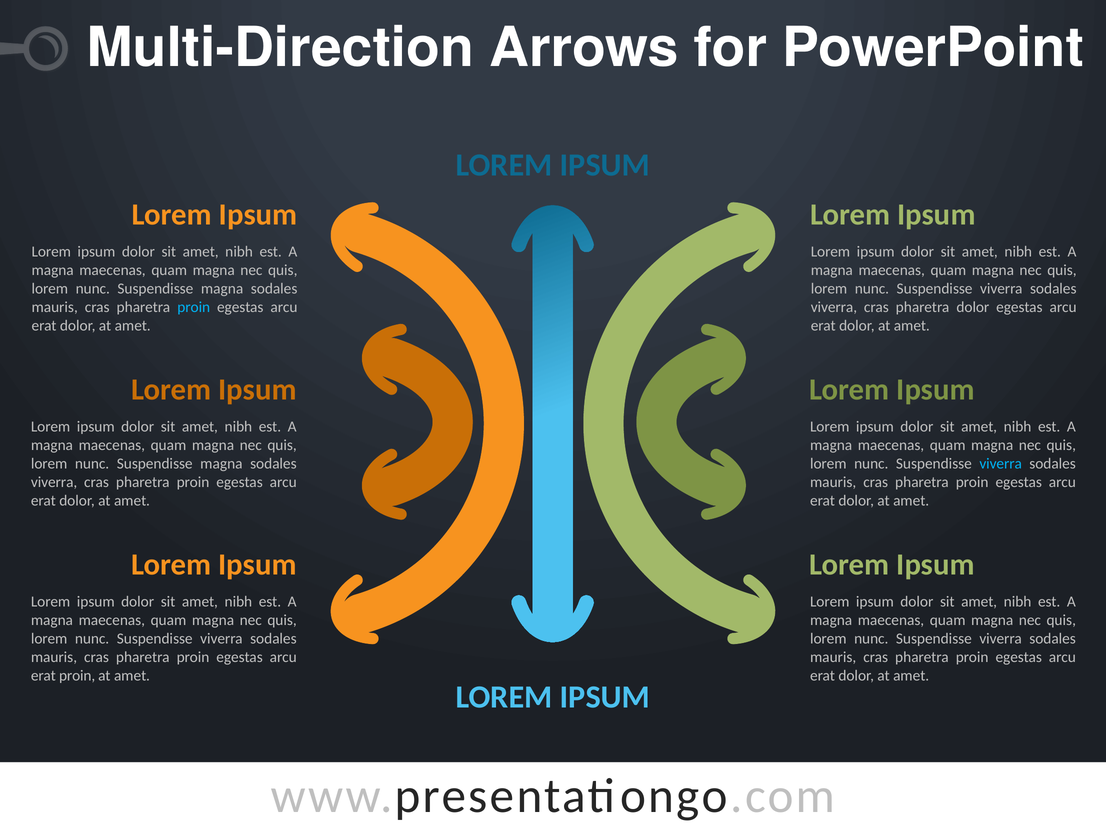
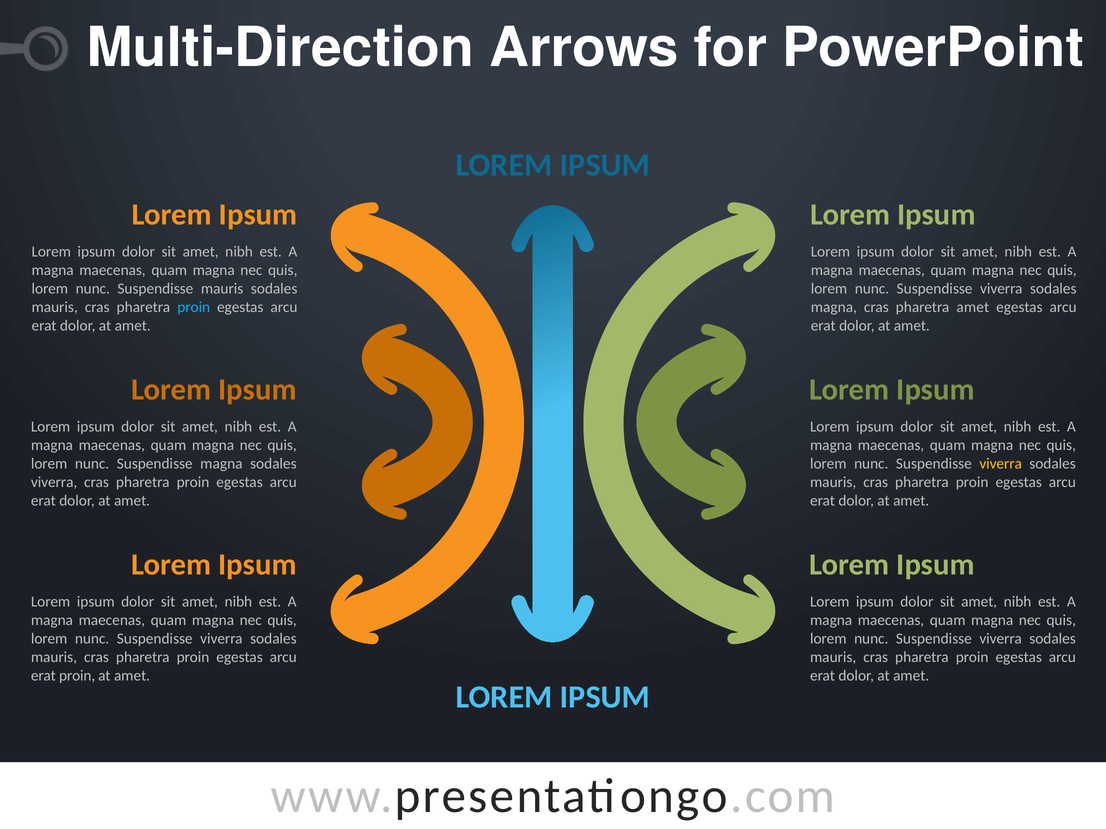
magna at (222, 289): magna -> mauris
viverra at (834, 307): viverra -> magna
pharetra dolor: dolor -> amet
viverra at (1001, 464) colour: light blue -> yellow
